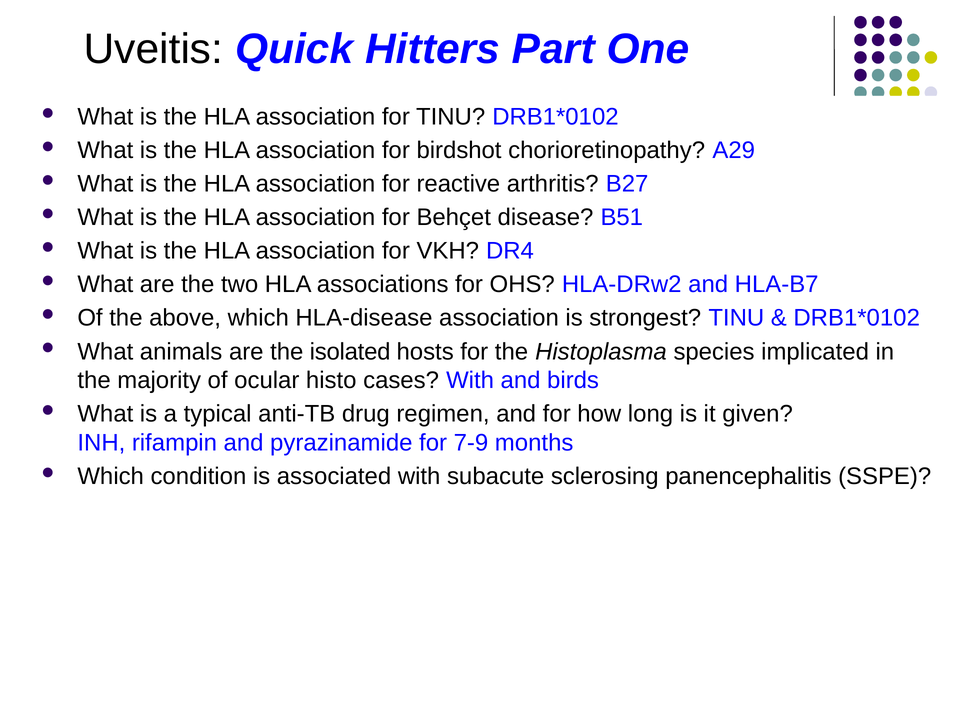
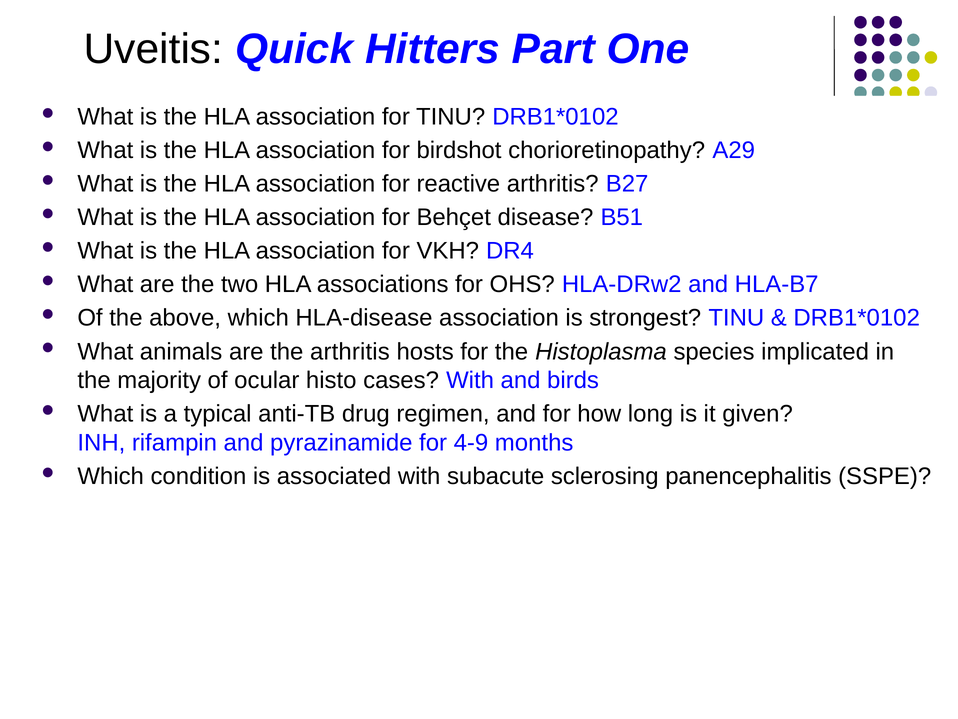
the isolated: isolated -> arthritis
7-9: 7-9 -> 4-9
